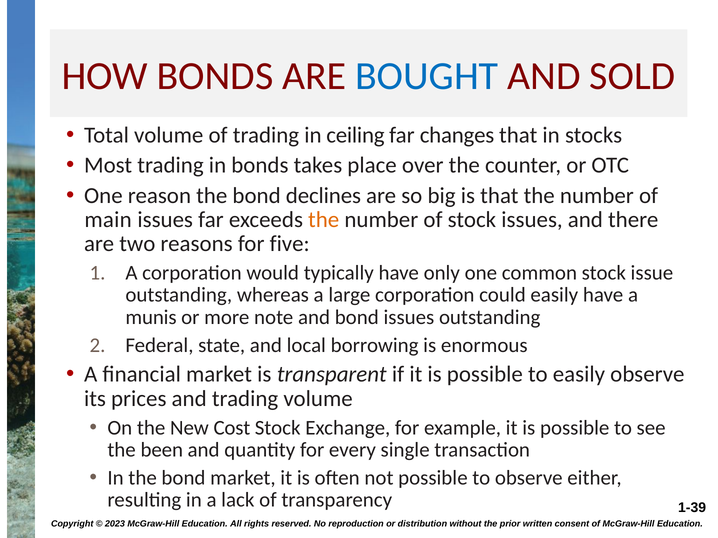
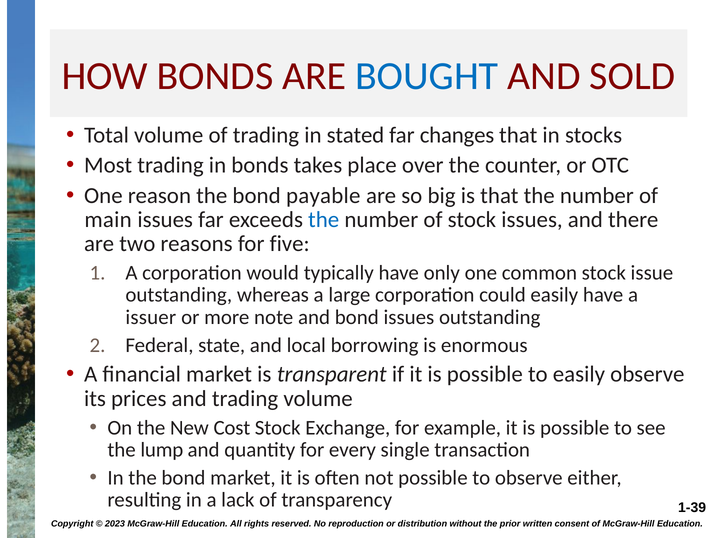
ceiling: ceiling -> stated
declines: declines -> payable
the at (324, 220) colour: orange -> blue
munis: munis -> issuer
been: been -> lump
